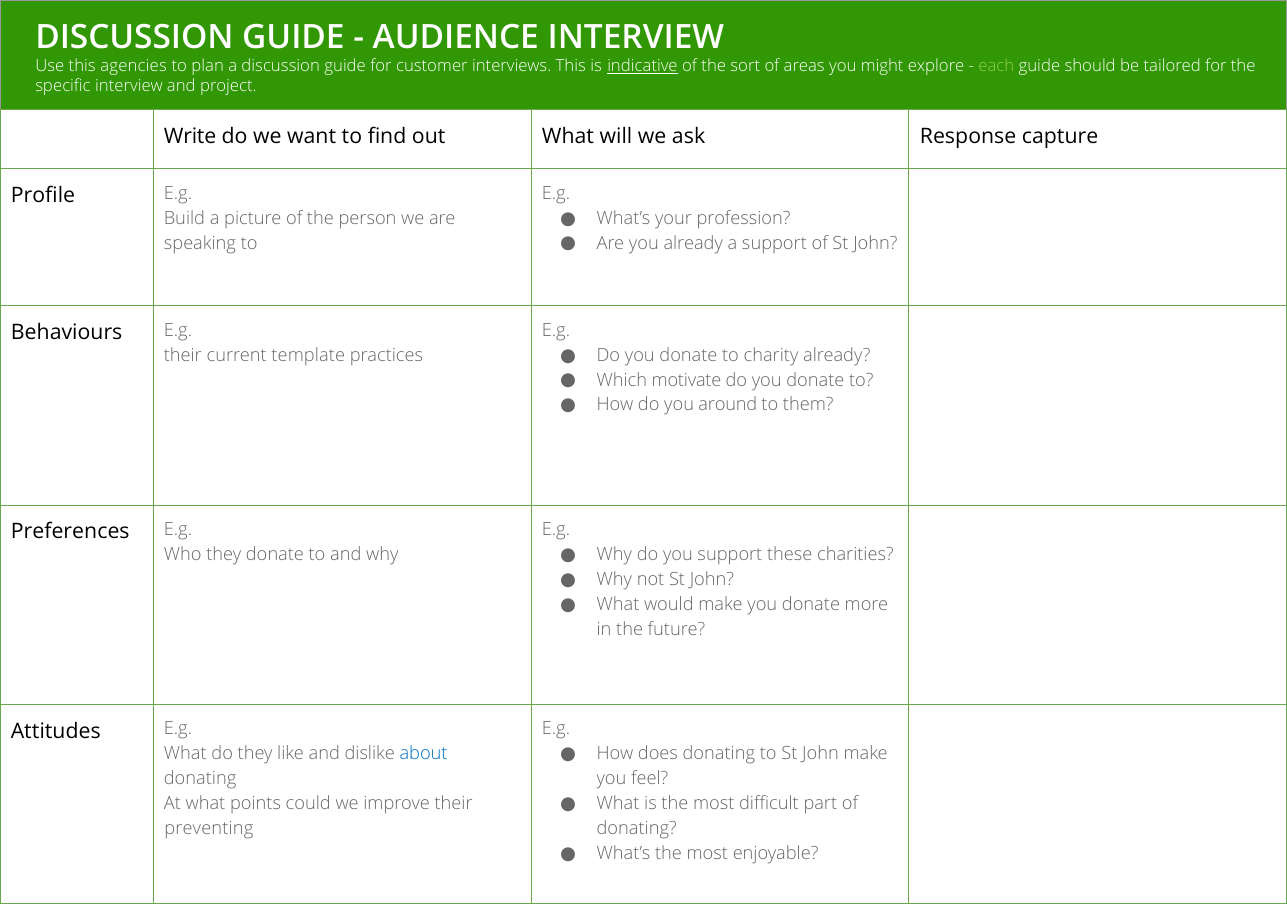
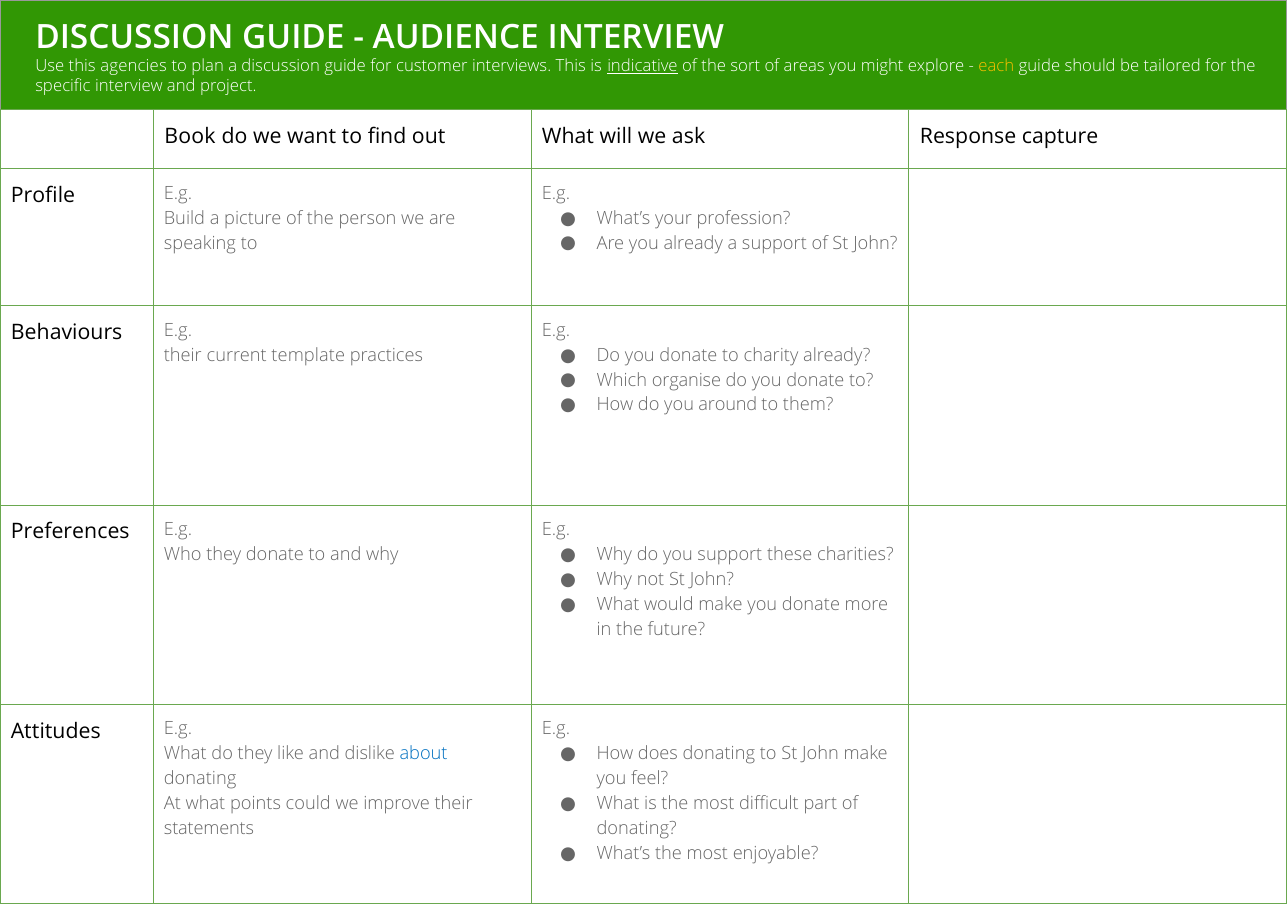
each colour: light green -> yellow
Write: Write -> Book
motivate: motivate -> organise
preventing: preventing -> statements
